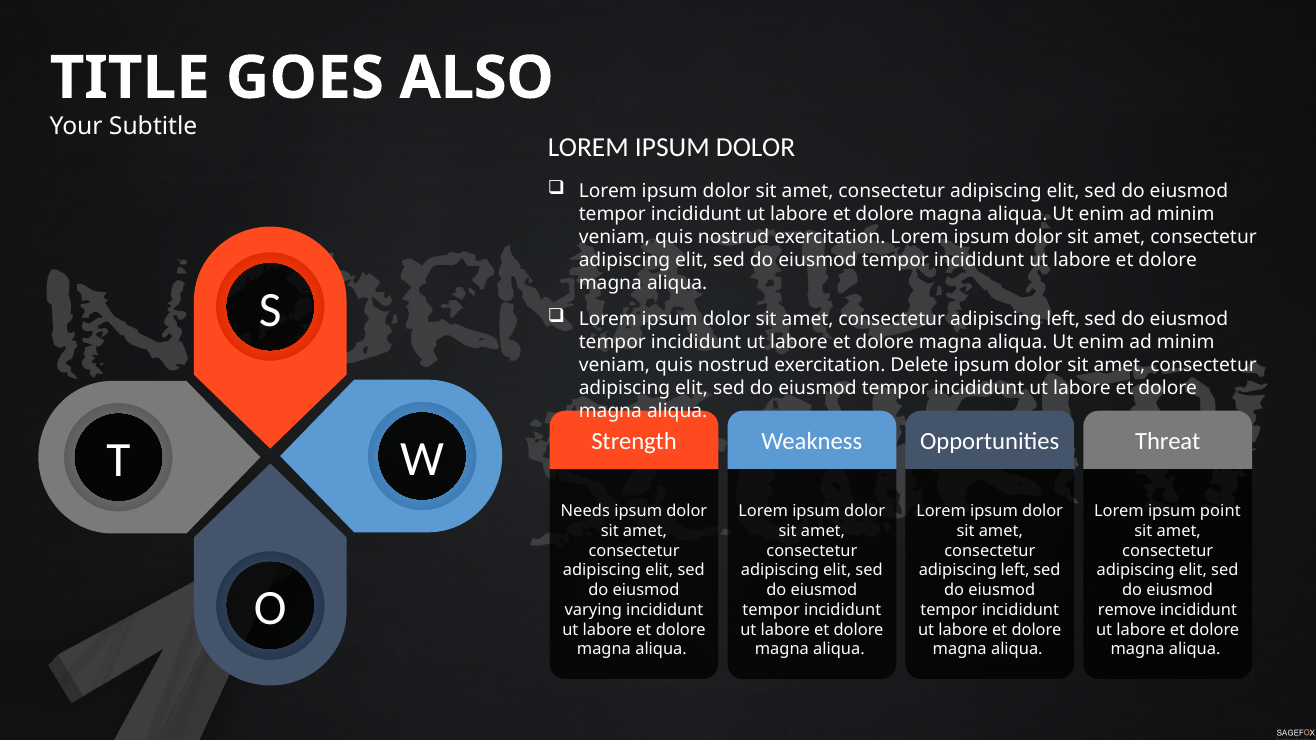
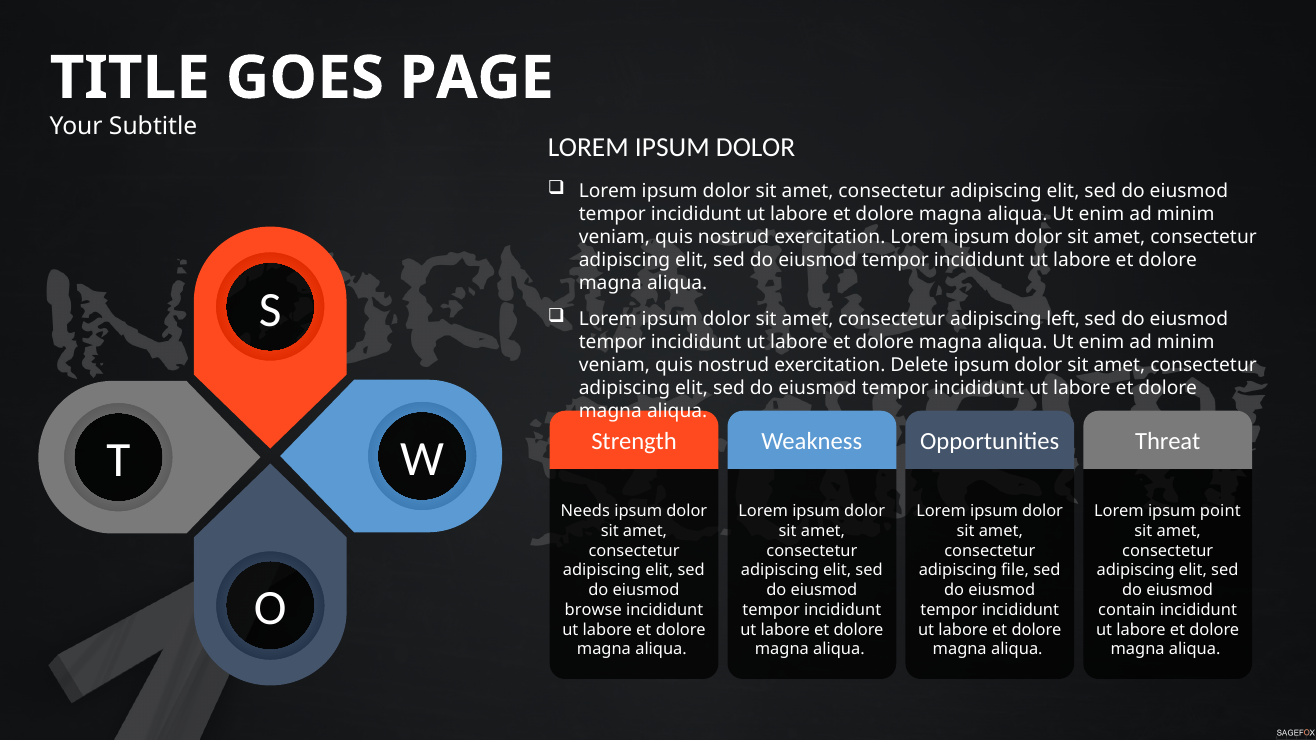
ALSO: ALSO -> PAGE
left at (1015, 571): left -> file
varying: varying -> browse
remove: remove -> contain
